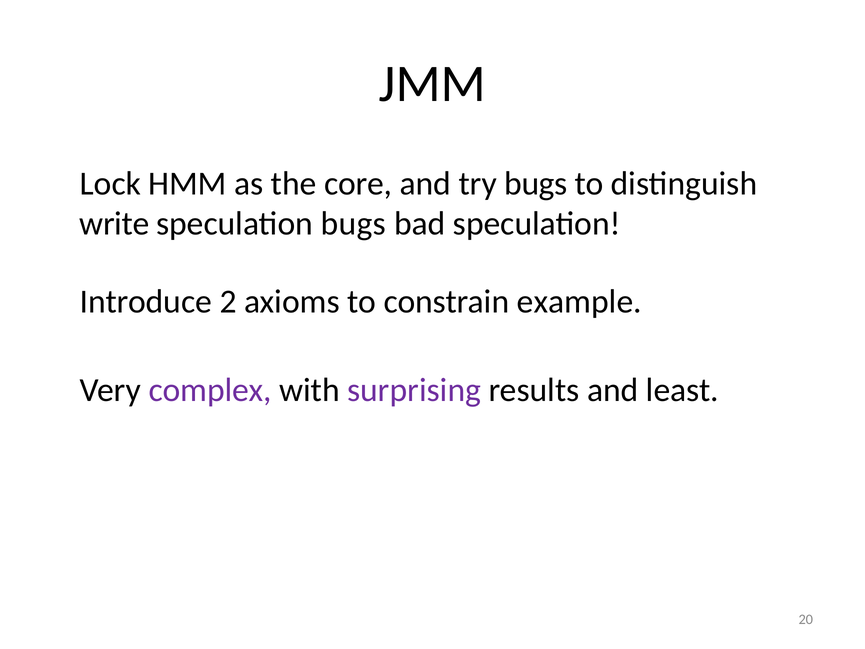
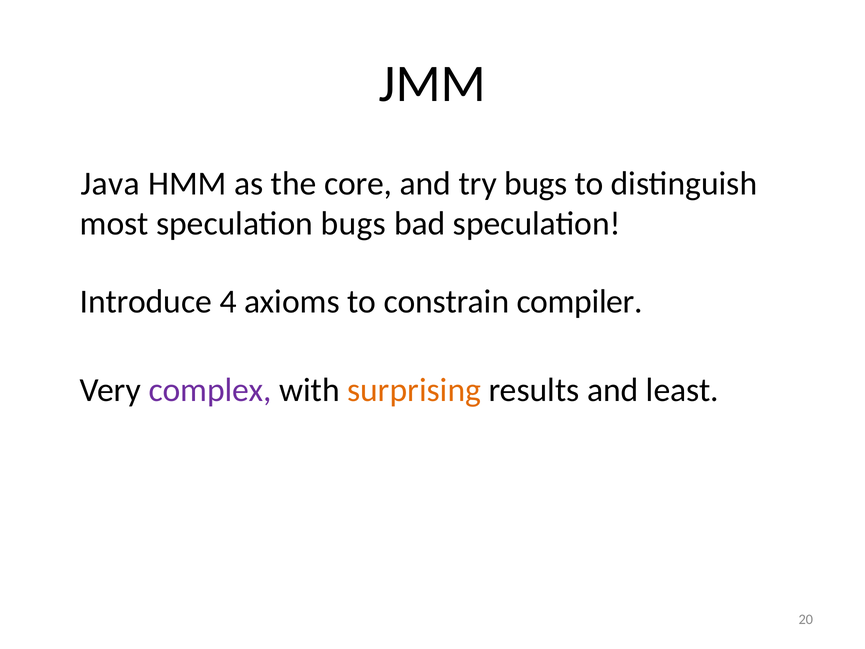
Lock: Lock -> Java
write: write -> most
2: 2 -> 4
example: example -> compiler
surprising colour: purple -> orange
